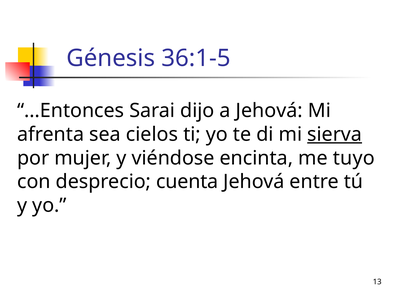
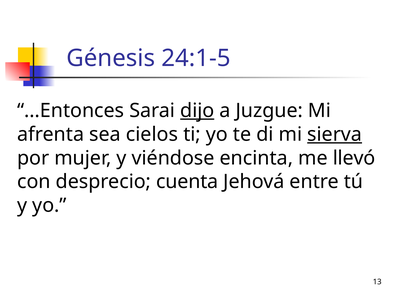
36:1-5: 36:1-5 -> 24:1-5
dijo underline: none -> present
a Jehová: Jehová -> Juzgue
tuyo: tuyo -> llevó
